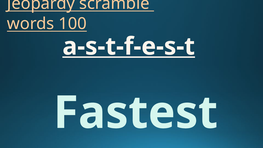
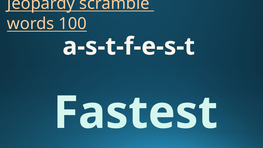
a-s-t-f-e-s-t underline: present -> none
